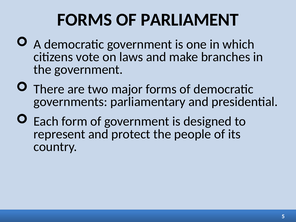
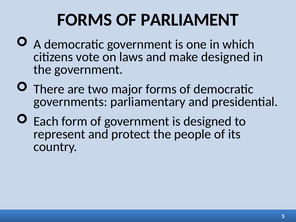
make branches: branches -> designed
